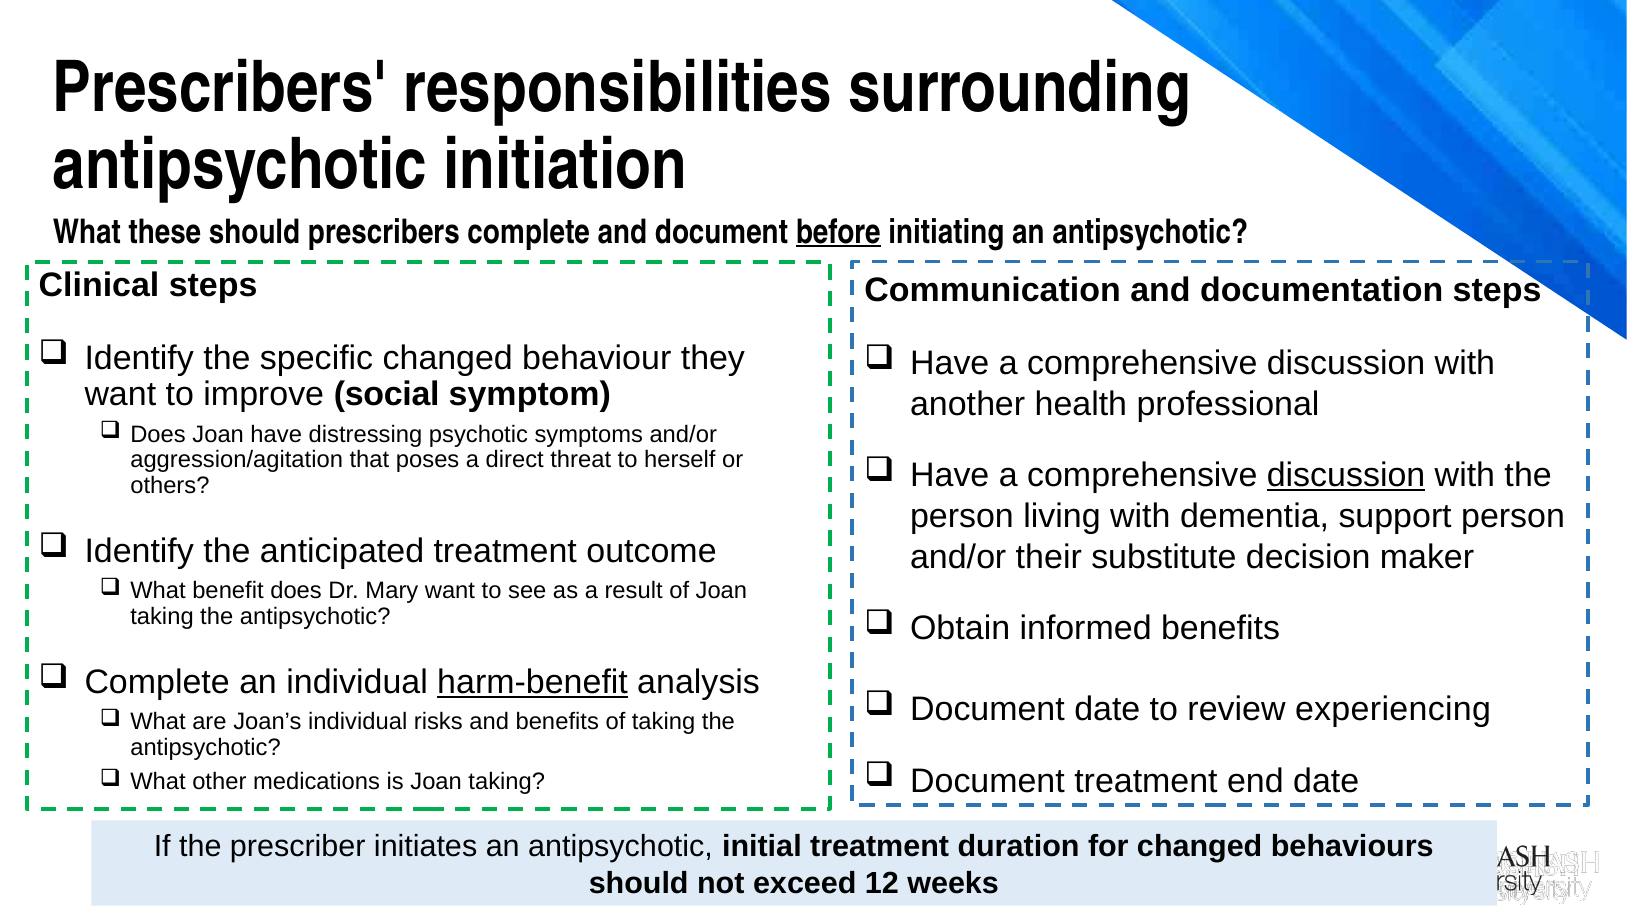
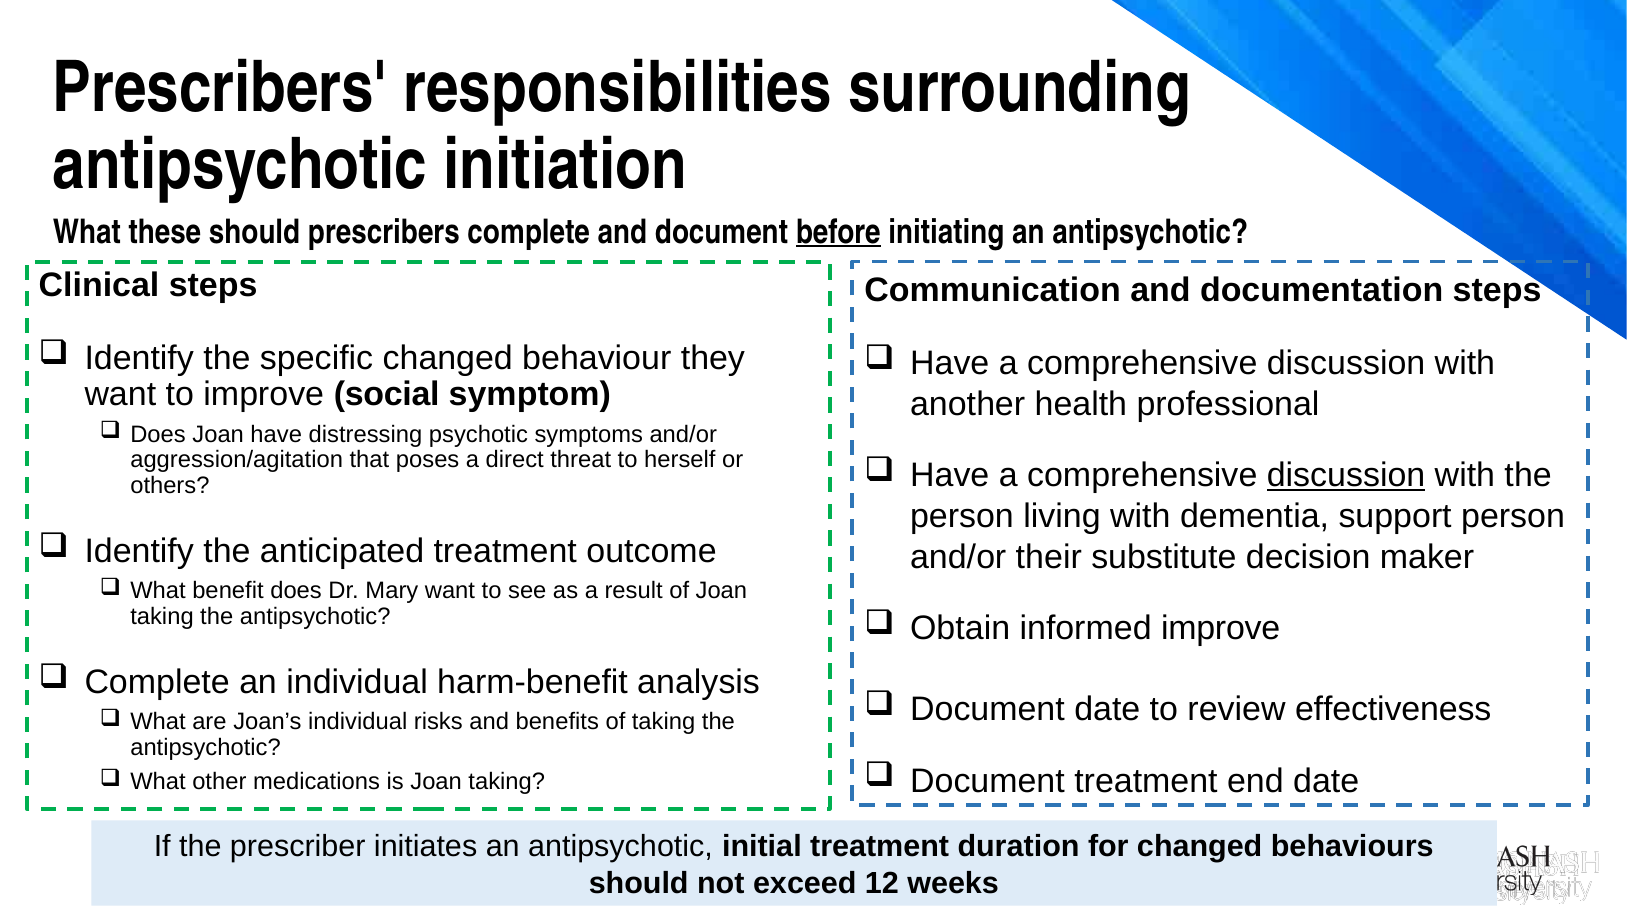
informed benefits: benefits -> improve
harm-benefit underline: present -> none
experiencing: experiencing -> effectiveness
